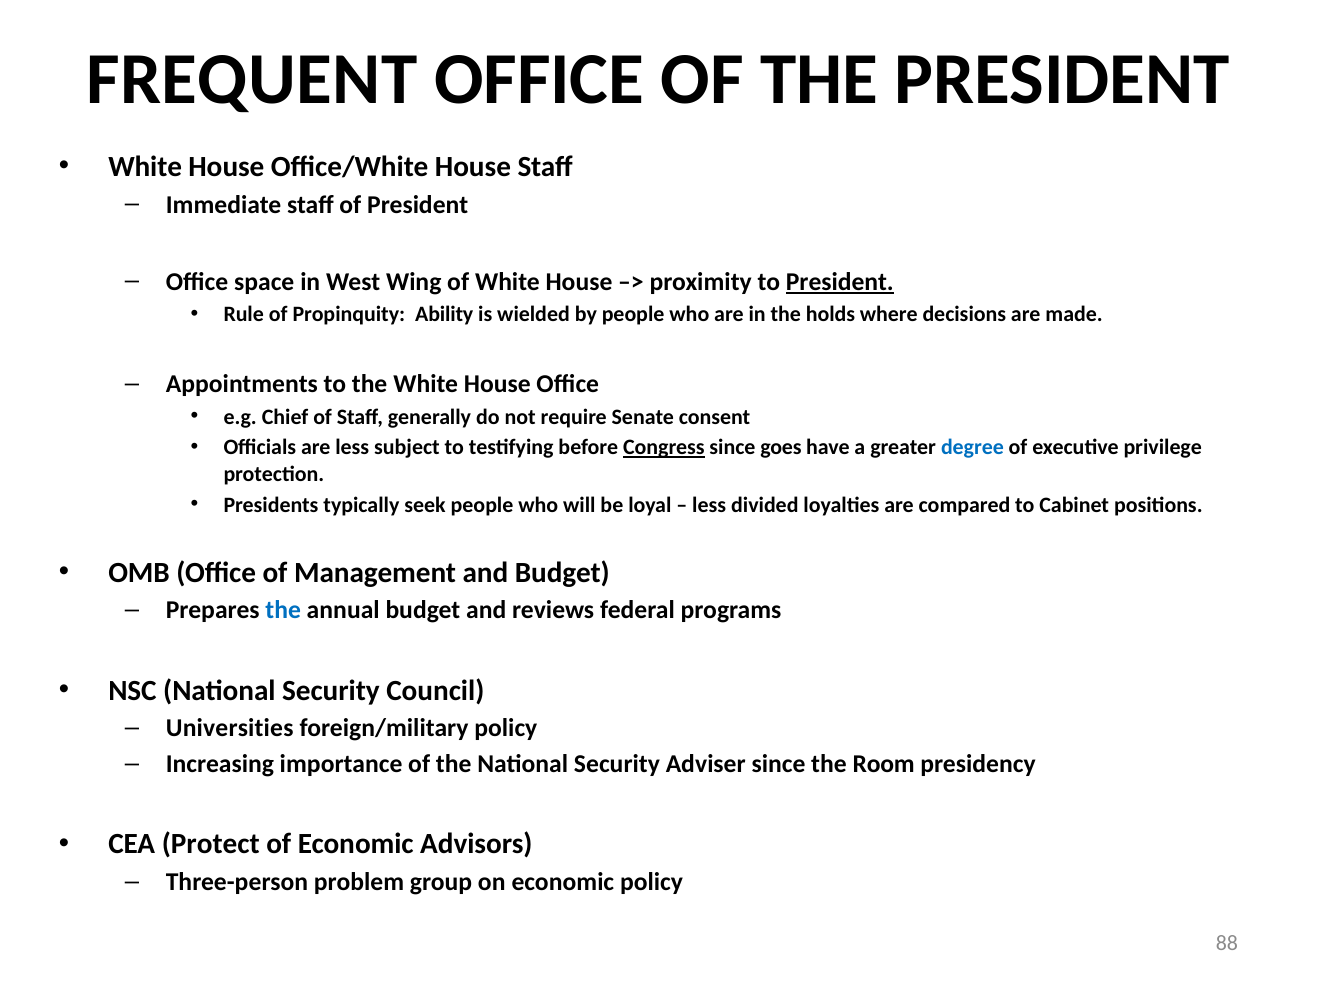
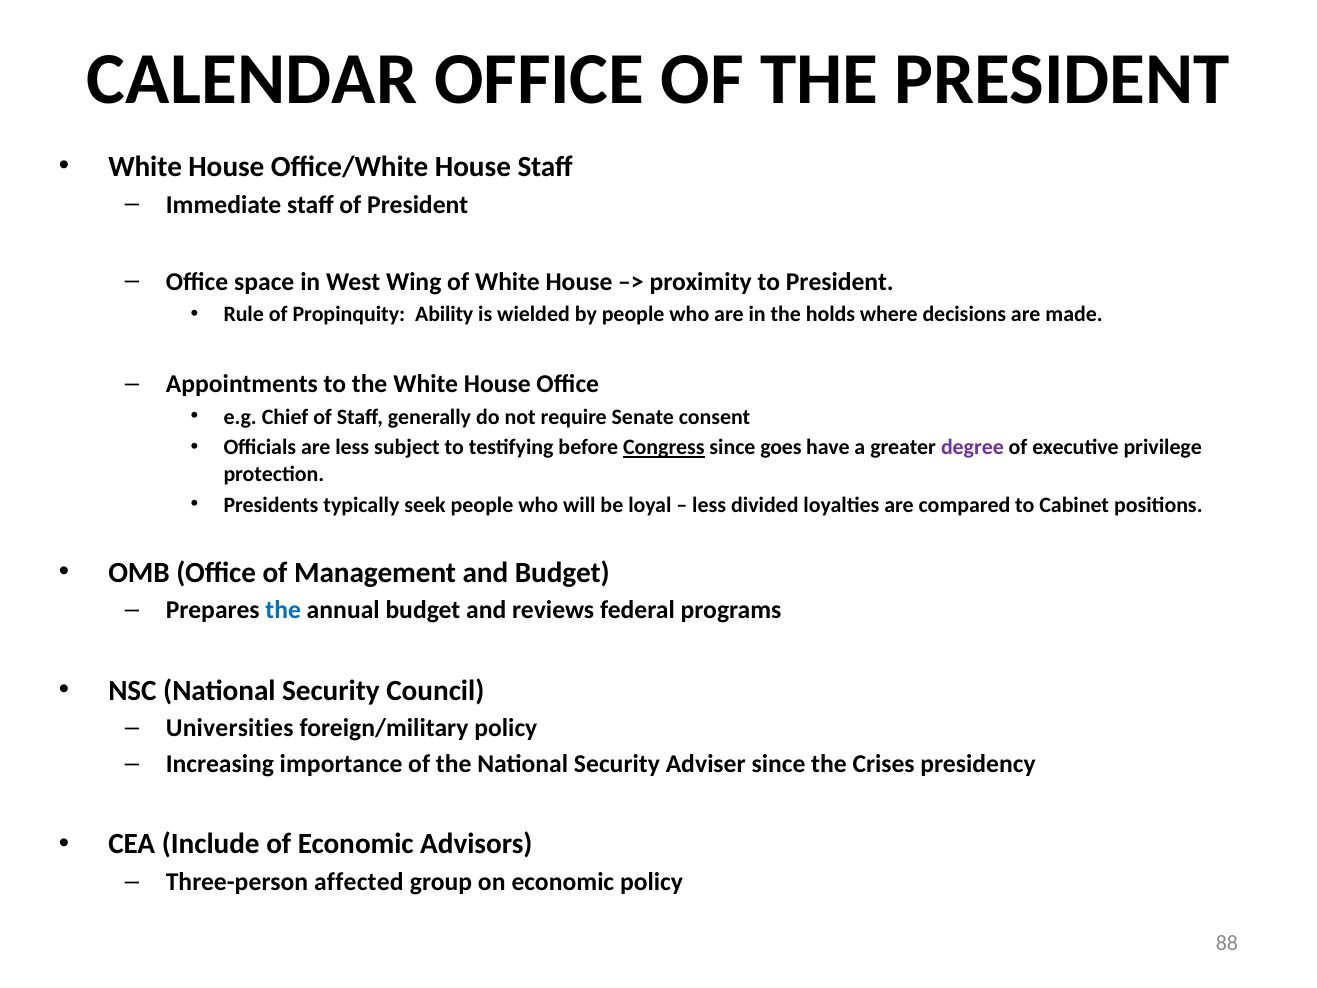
FREQUENT: FREQUENT -> CALENDAR
President at (840, 282) underline: present -> none
degree colour: blue -> purple
Room: Room -> Crises
Protect: Protect -> Include
problem: problem -> affected
